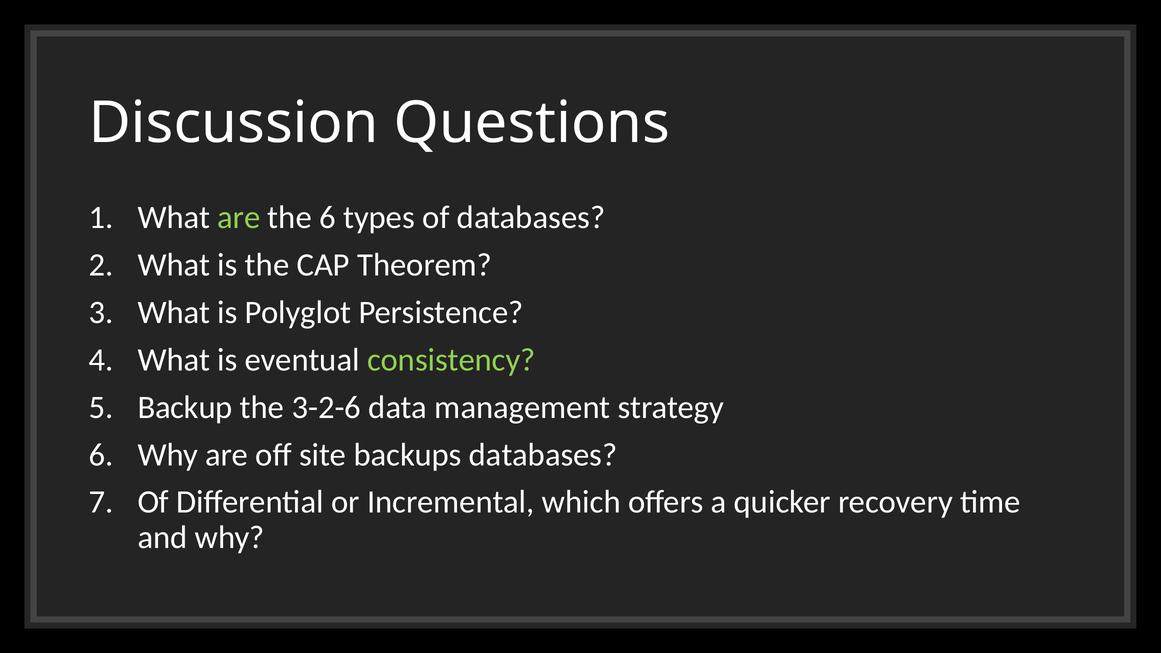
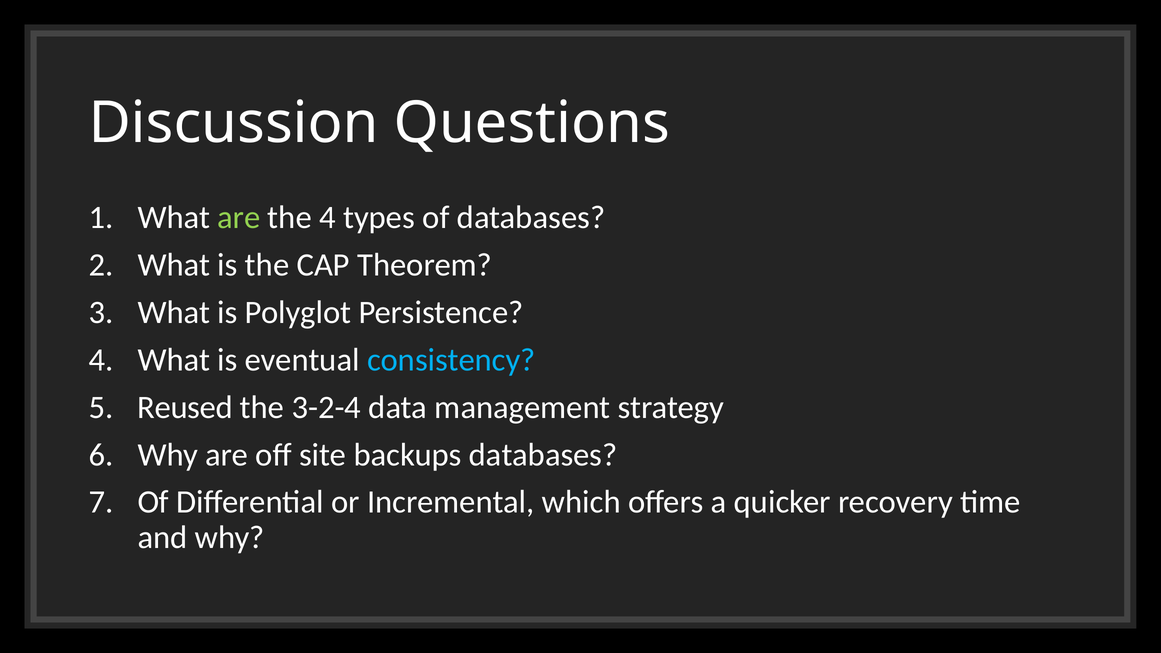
the 6: 6 -> 4
consistency colour: light green -> light blue
Backup: Backup -> Reused
3-2-6: 3-2-6 -> 3-2-4
